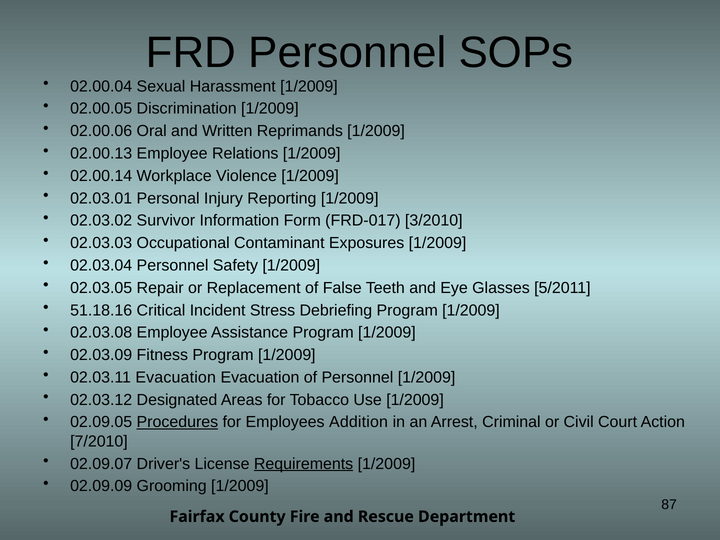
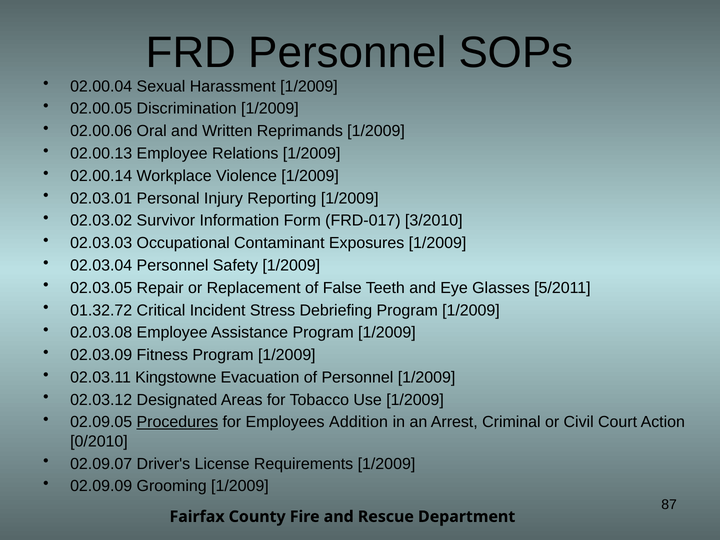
51.18.16: 51.18.16 -> 01.32.72
02.03.11 Evacuation: Evacuation -> Kingstowne
7/2010: 7/2010 -> 0/2010
Requirements underline: present -> none
